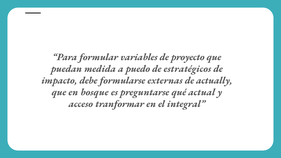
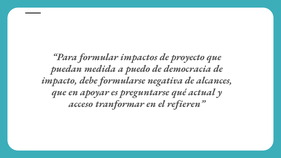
variables: variables -> impactos
estratégicos: estratégicos -> democracia
externas: externas -> negativa
actually: actually -> alcances
bosque: bosque -> apoyar
integral: integral -> refieren
